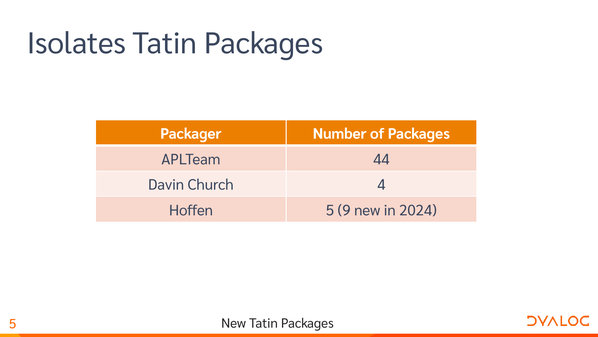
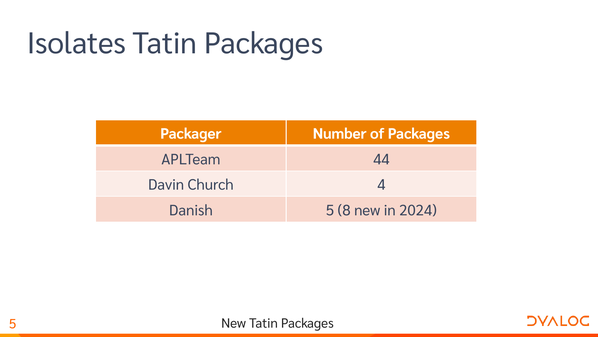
Hoffen: Hoffen -> Danish
9: 9 -> 8
